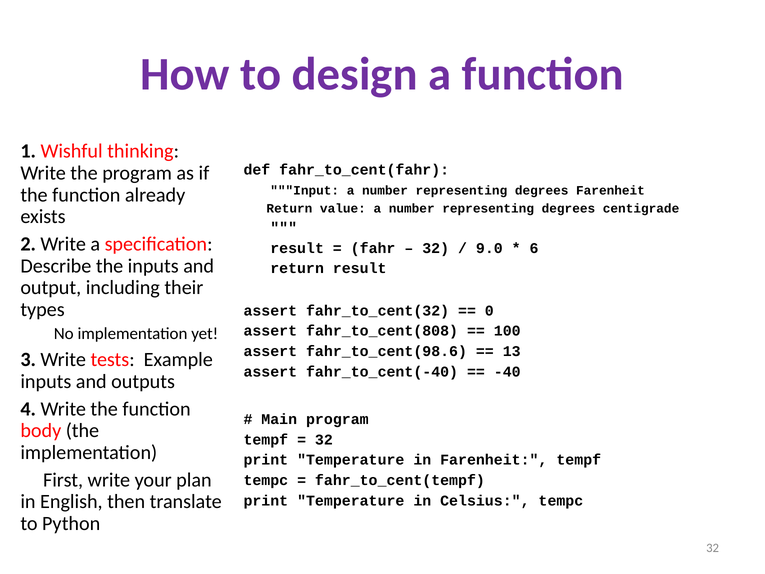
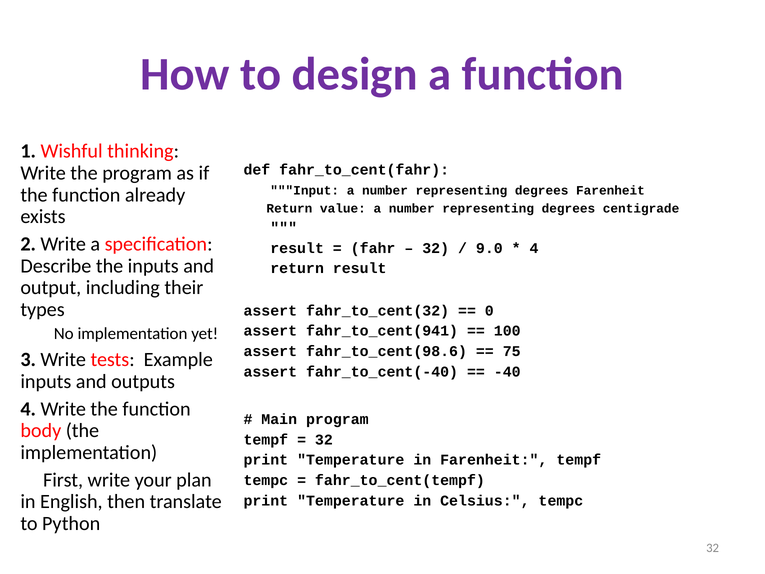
6 at (534, 248): 6 -> 4
fahr_to_cent(808: fahr_to_cent(808 -> fahr_to_cent(941
13: 13 -> 75
